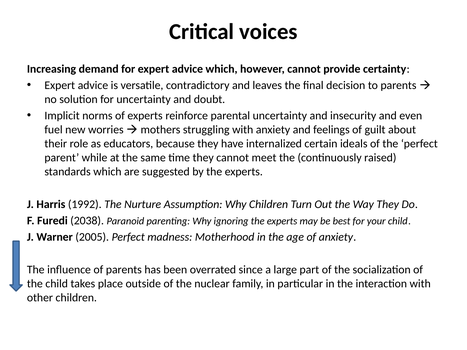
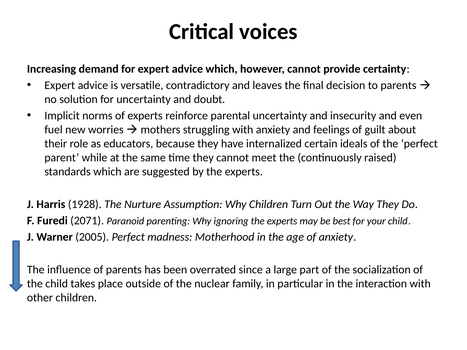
1992: 1992 -> 1928
2038: 2038 -> 2071
